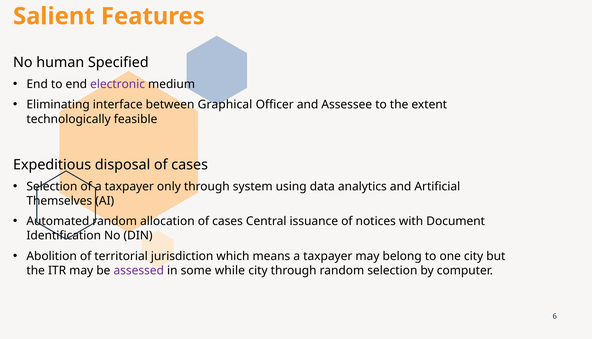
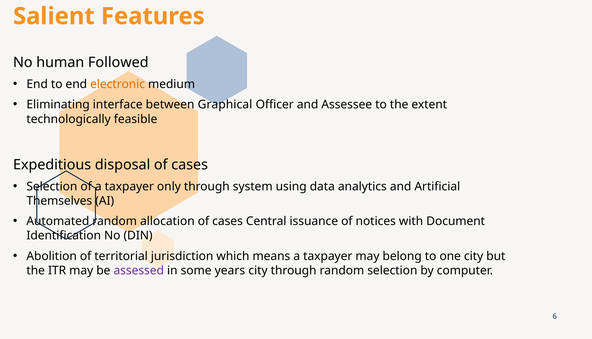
Specified: Specified -> Followed
electronic colour: purple -> orange
while: while -> years
